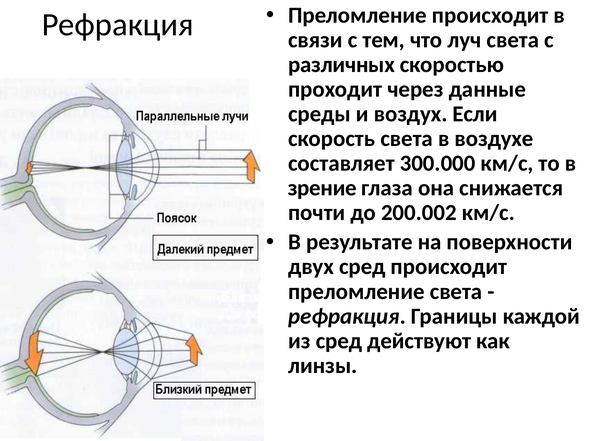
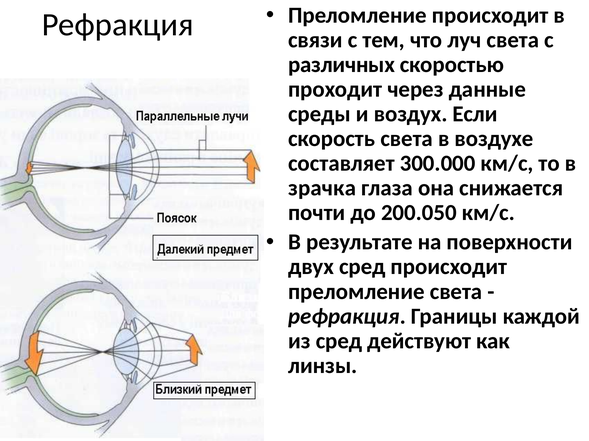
зрение: зрение -> зрачка
200.002: 200.002 -> 200.050
